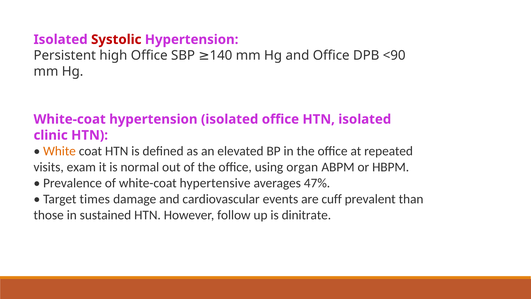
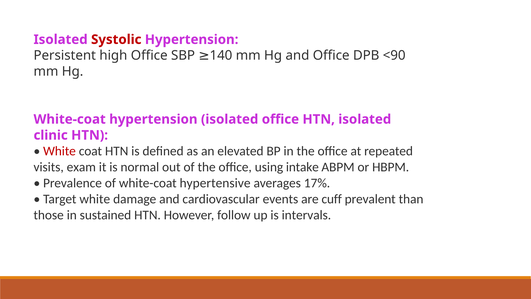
White at (59, 151) colour: orange -> red
organ: organ -> intake
47%: 47% -> 17%
Target times: times -> white
dinitrate: dinitrate -> intervals
